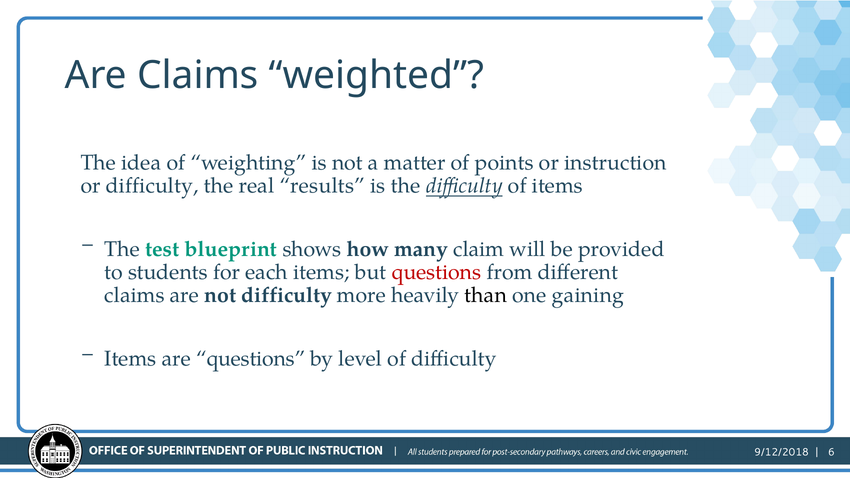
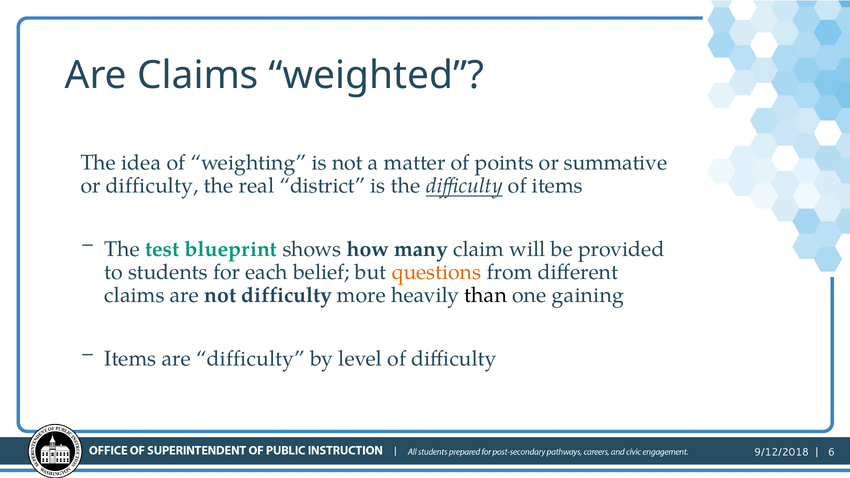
instruction: instruction -> summative
results: results -> district
each items: items -> belief
questions at (436, 272) colour: red -> orange
are questions: questions -> difficulty
